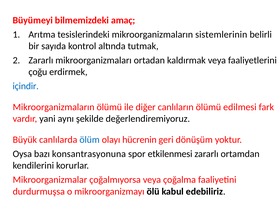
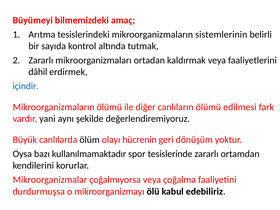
çoğu: çoğu -> dâhil
ölüm colour: blue -> black
konsantrasyonuna: konsantrasyonuna -> kullanılmamaktadır
etkilenmesi: etkilenmesi -> tesislerinde
